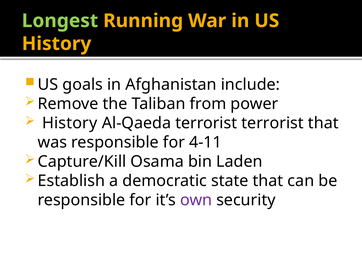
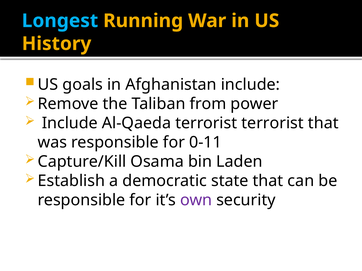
Longest colour: light green -> light blue
History at (70, 123): History -> Include
4-11: 4-11 -> 0-11
